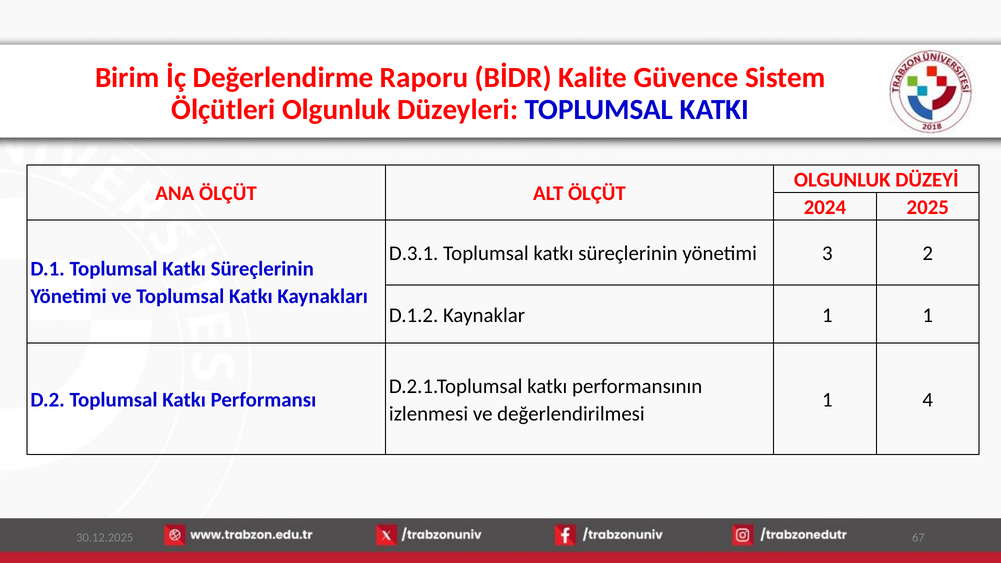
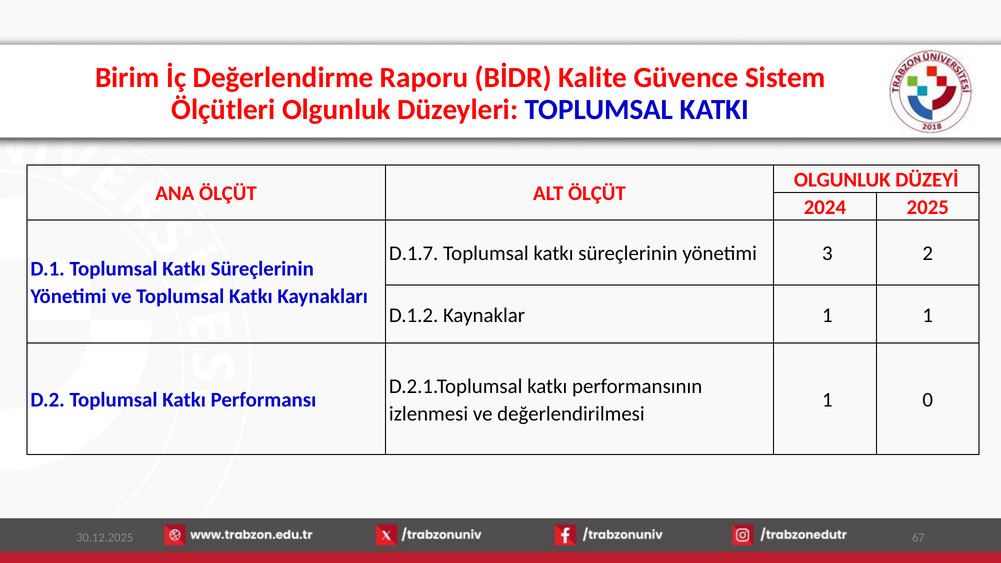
D.3.1: D.3.1 -> D.1.7
4: 4 -> 0
